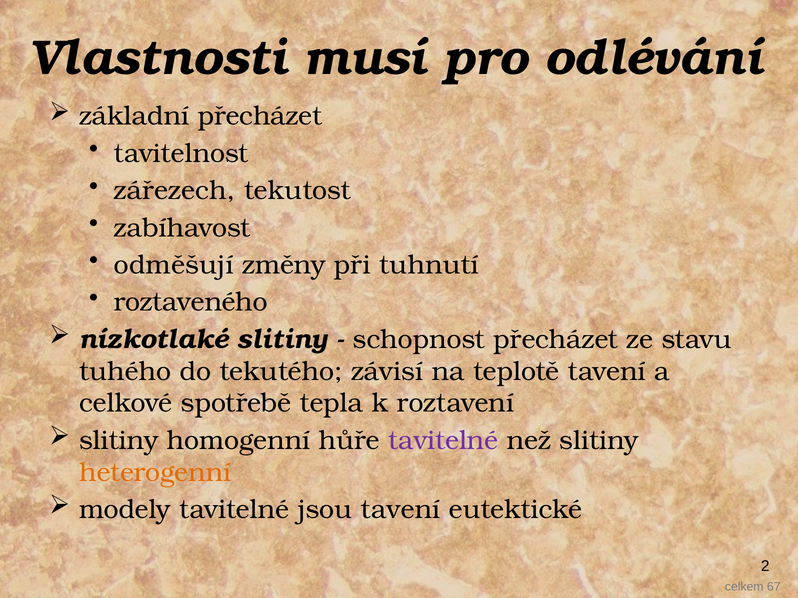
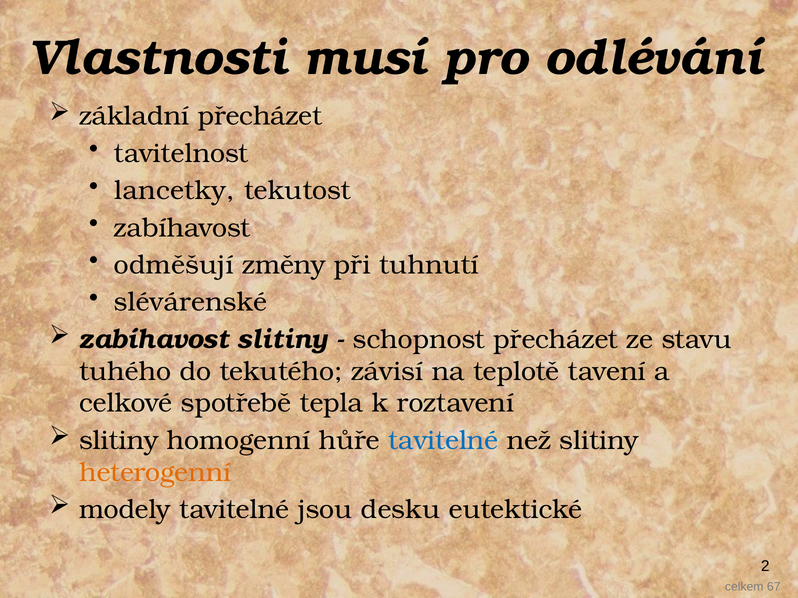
zářezech: zářezech -> lancetky
roztaveného: roztaveného -> slévárenské
nízkotlaké at (154, 340): nízkotlaké -> zabíhavost
tavitelné at (443, 441) colour: purple -> blue
jsou tavení: tavení -> desku
